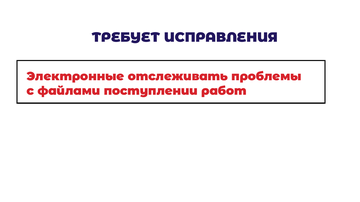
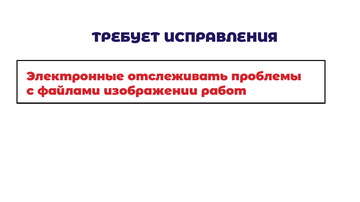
поступлении: поступлении -> изображении
